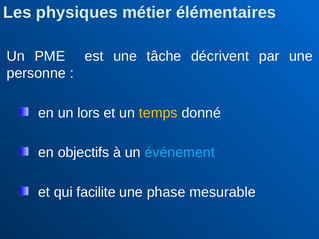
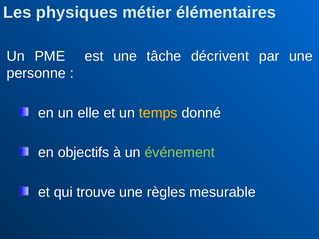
lors: lors -> elle
événement colour: light blue -> light green
facilite: facilite -> trouve
phase: phase -> règles
